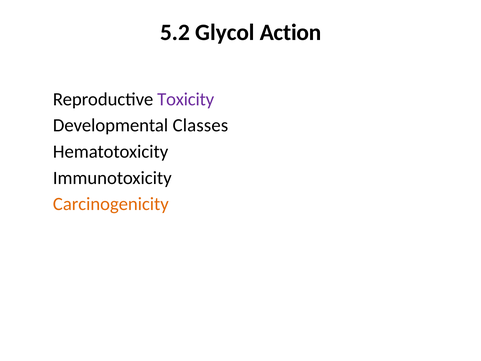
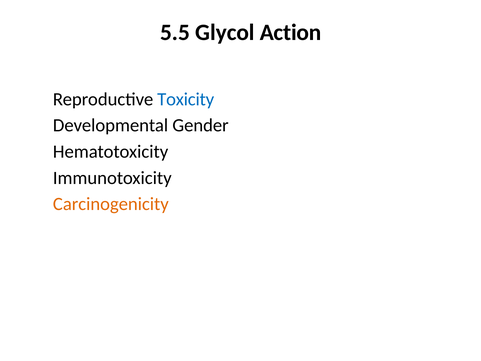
5.2: 5.2 -> 5.5
Toxicity colour: purple -> blue
Classes: Classes -> Gender
